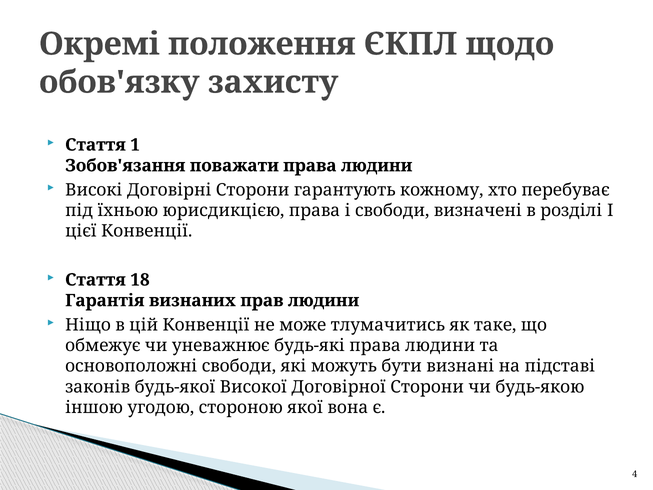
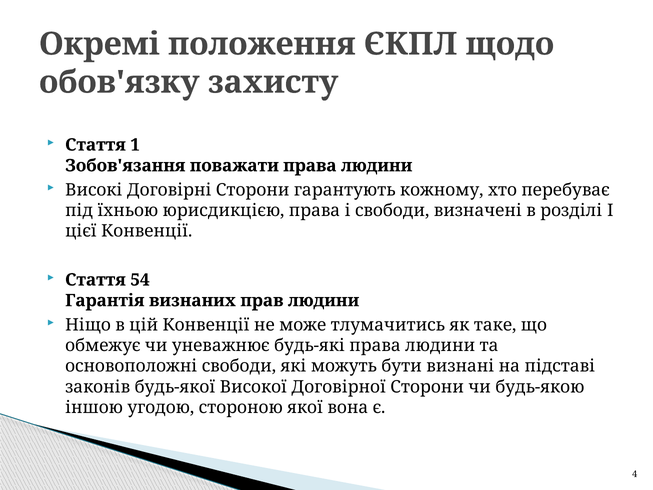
18: 18 -> 54
